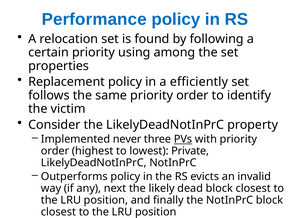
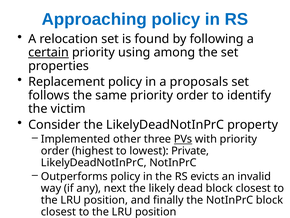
Performance: Performance -> Approaching
certain underline: none -> present
efficiently: efficiently -> proposals
never: never -> other
